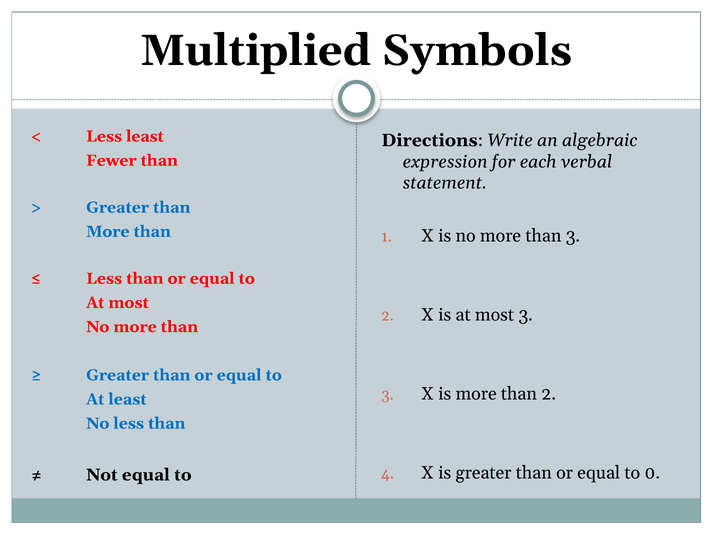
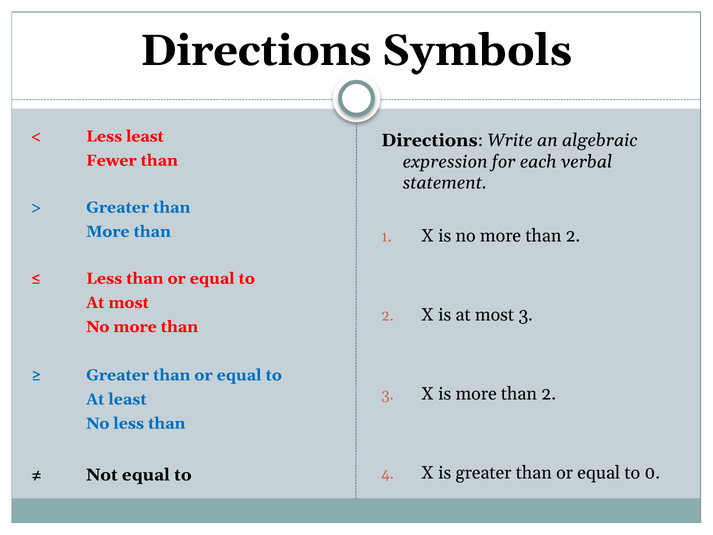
Multiplied at (256, 51): Multiplied -> Directions
no more than 3: 3 -> 2
